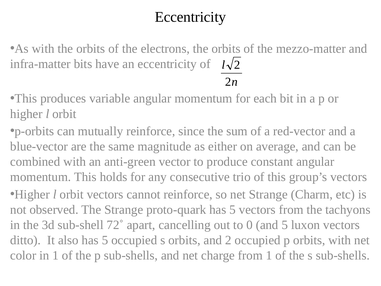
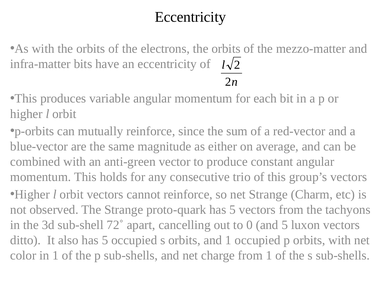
and 2: 2 -> 1
